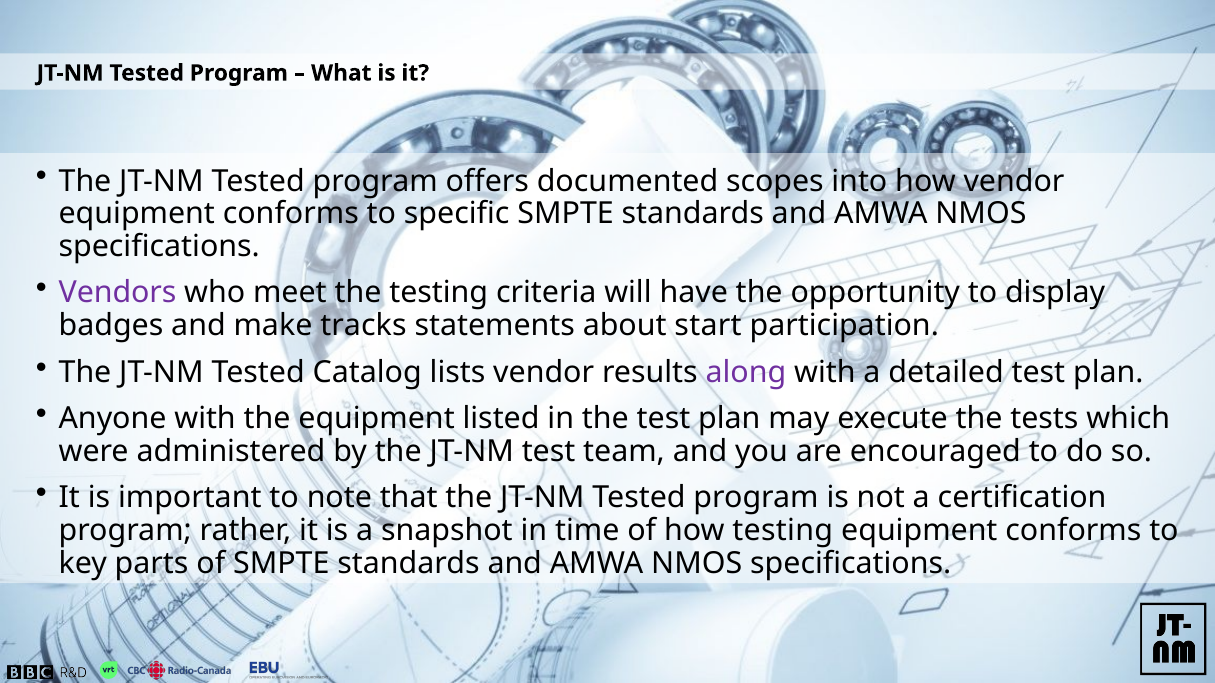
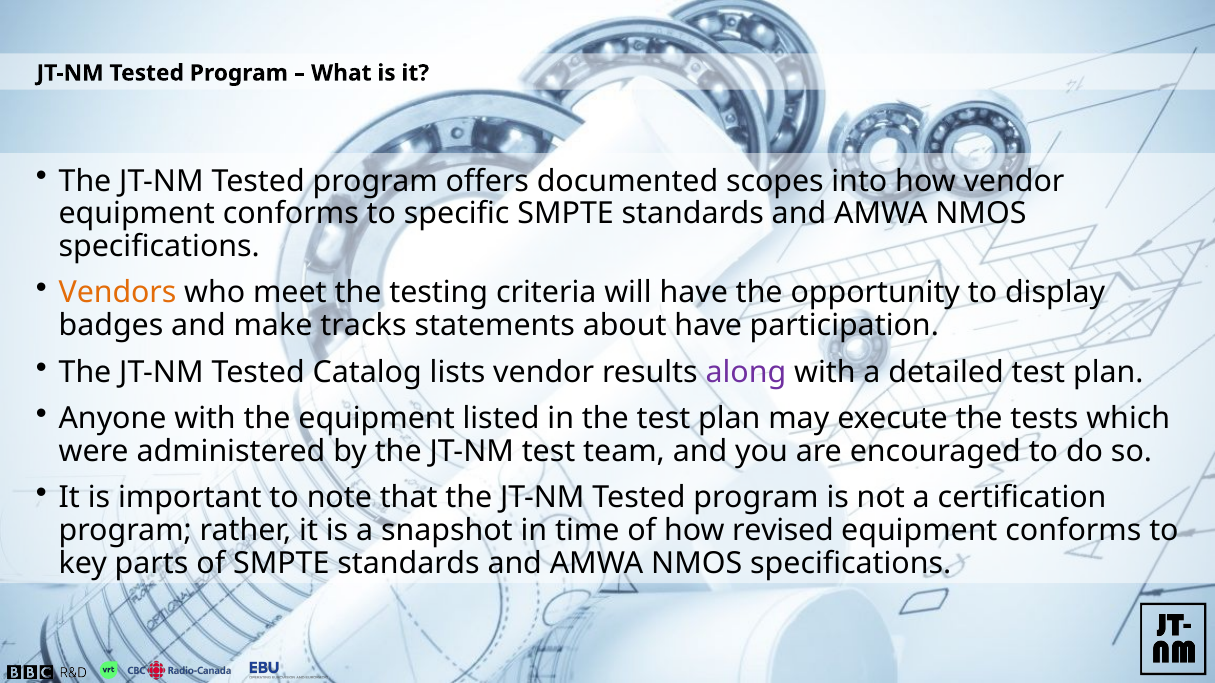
Vendors colour: purple -> orange
about start: start -> have
how testing: testing -> revised
